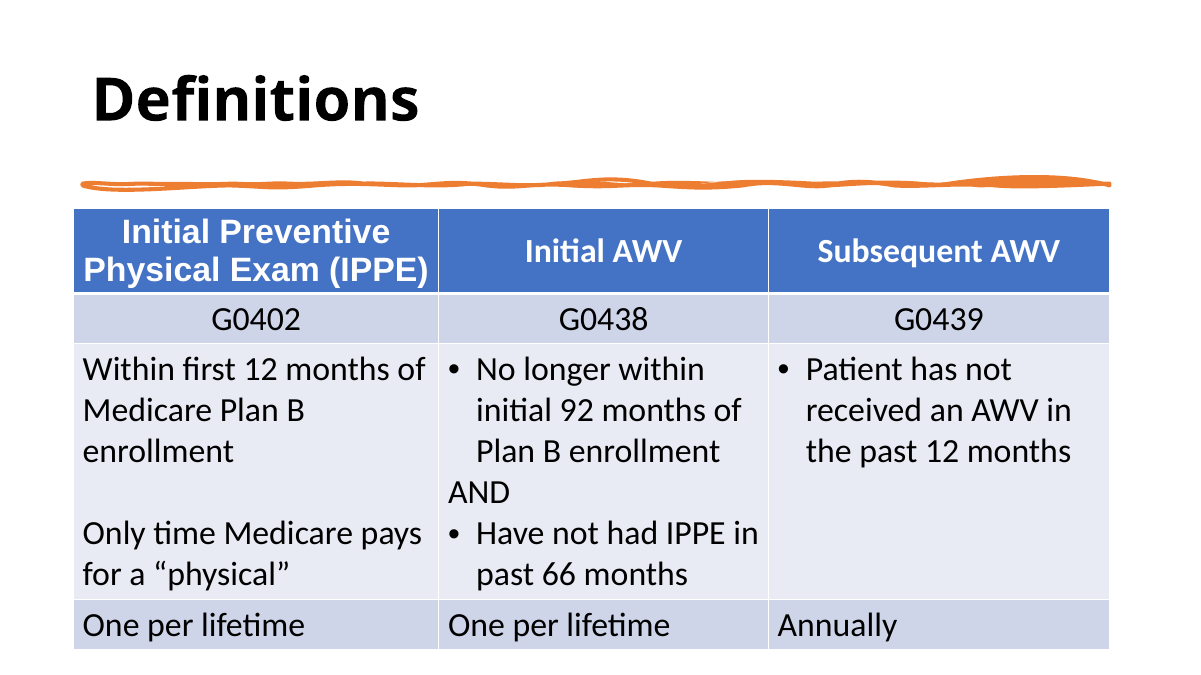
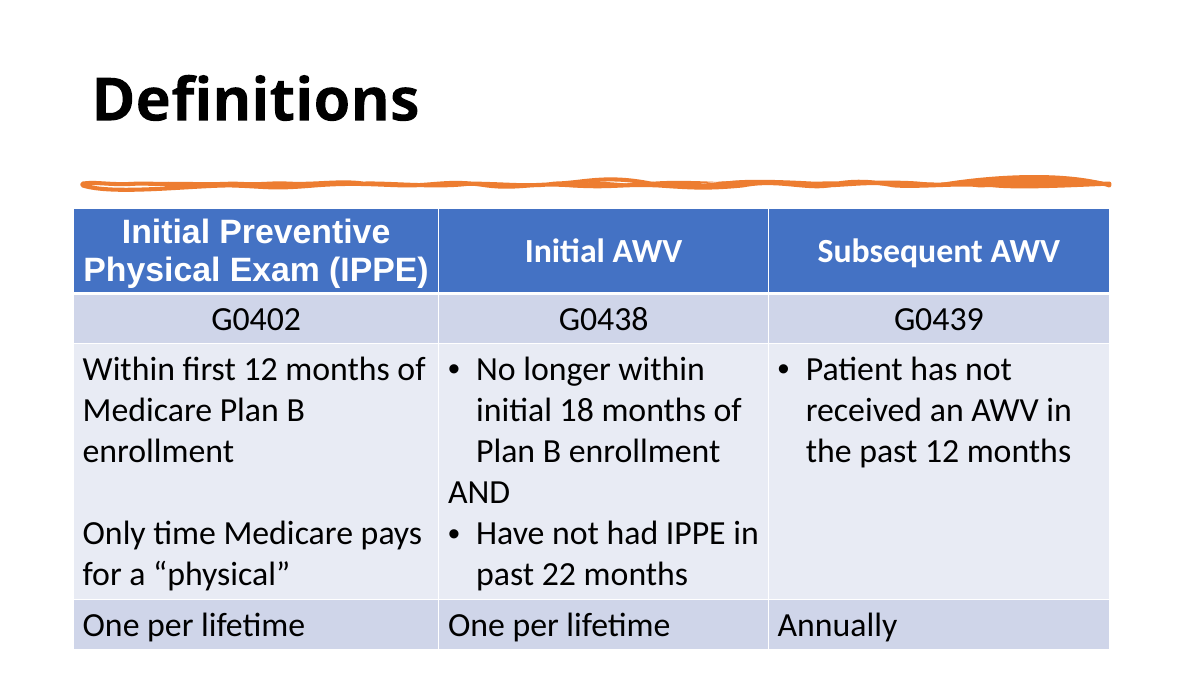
92: 92 -> 18
66: 66 -> 22
